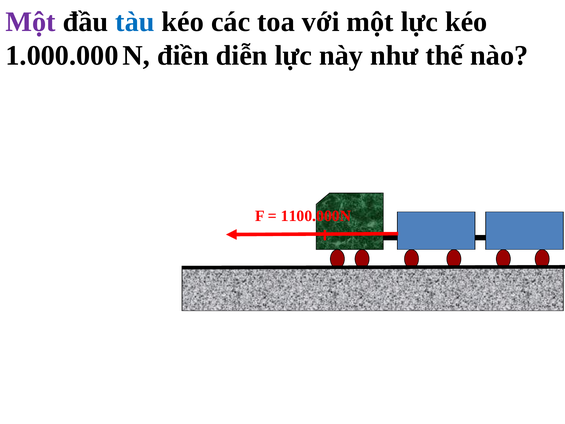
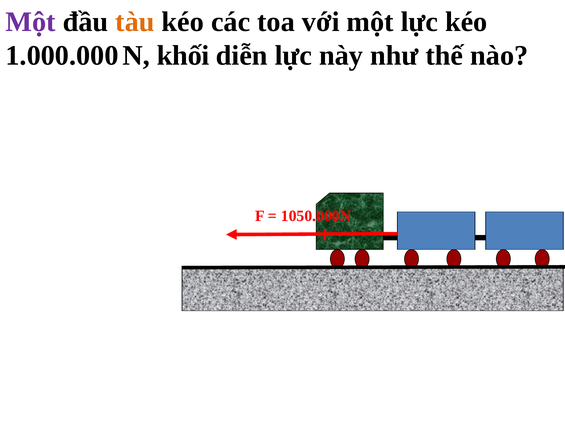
tàu colour: blue -> orange
điền: điền -> khối
1100.000N: 1100.000N -> 1050.000N
